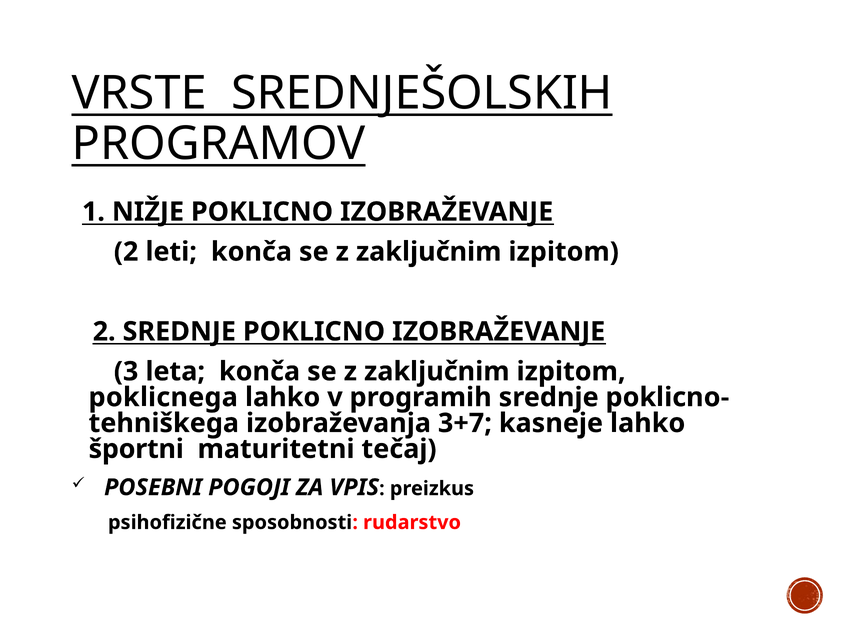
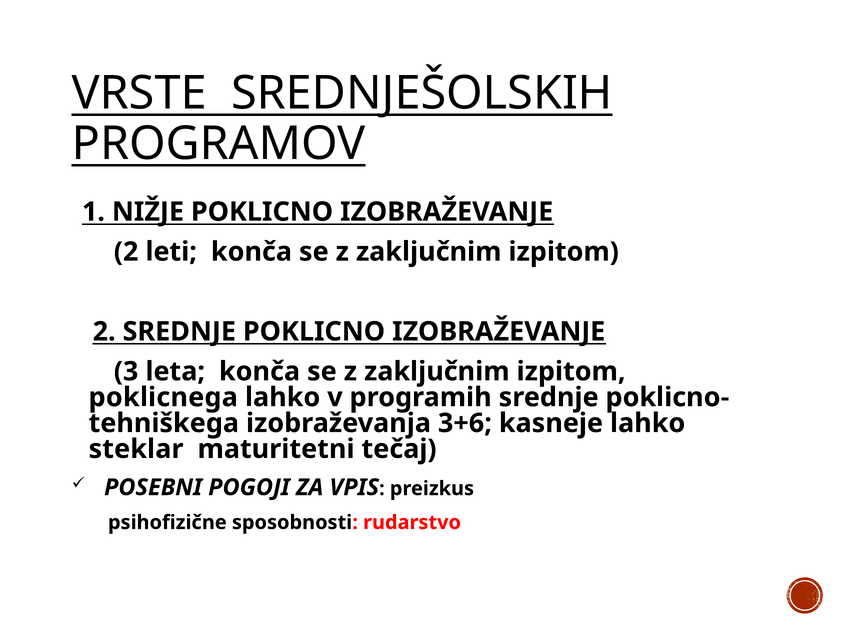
3+7: 3+7 -> 3+6
športni: športni -> steklar
